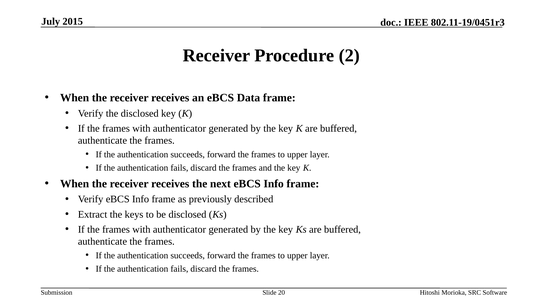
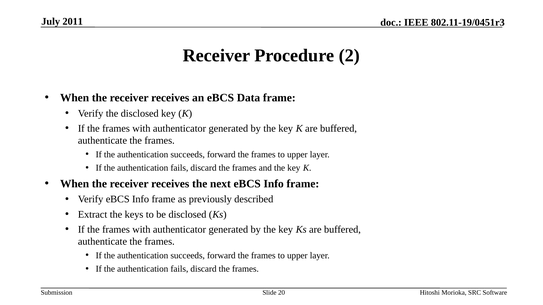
2015: 2015 -> 2011
